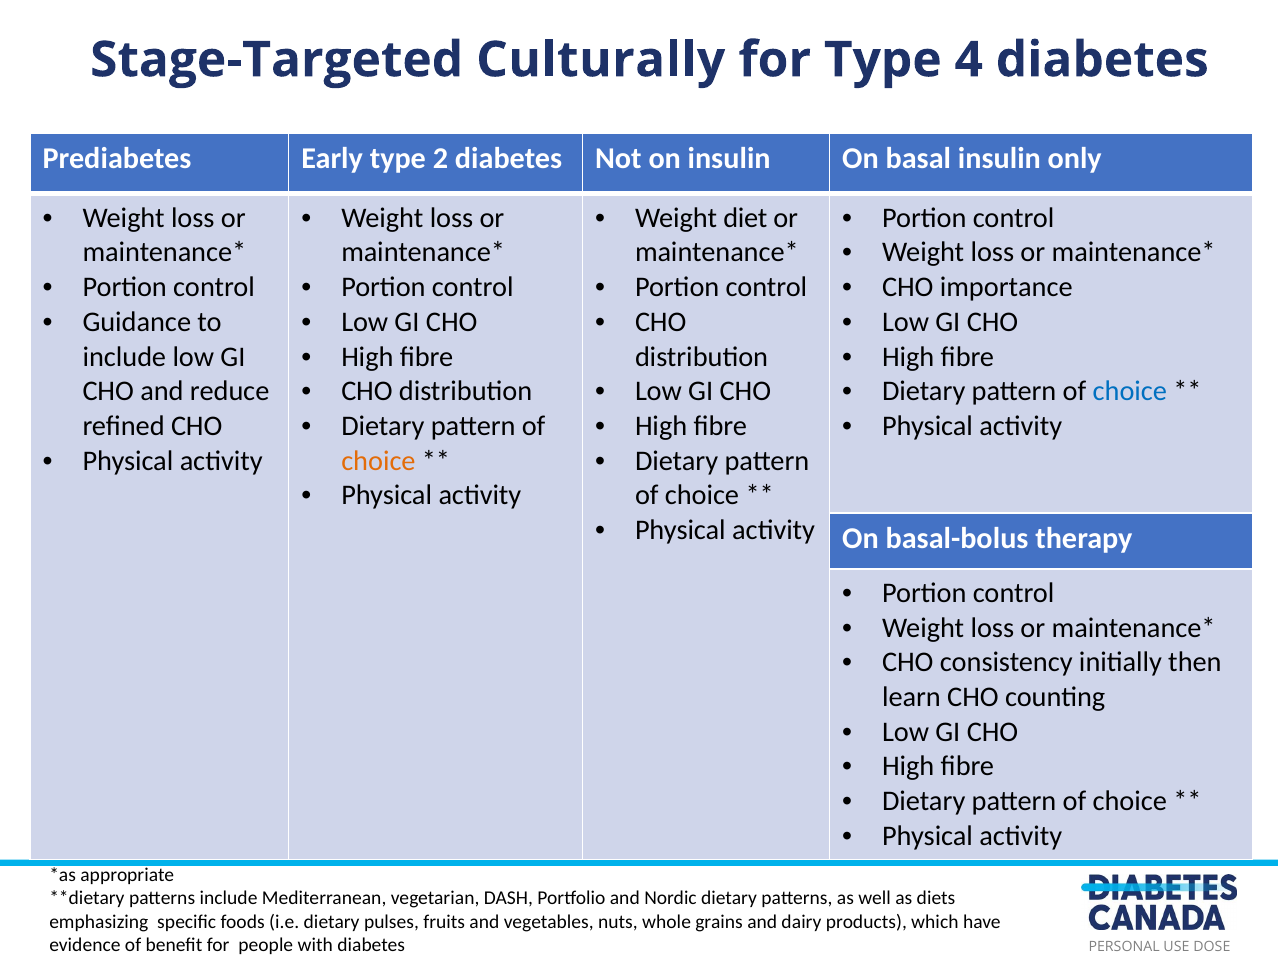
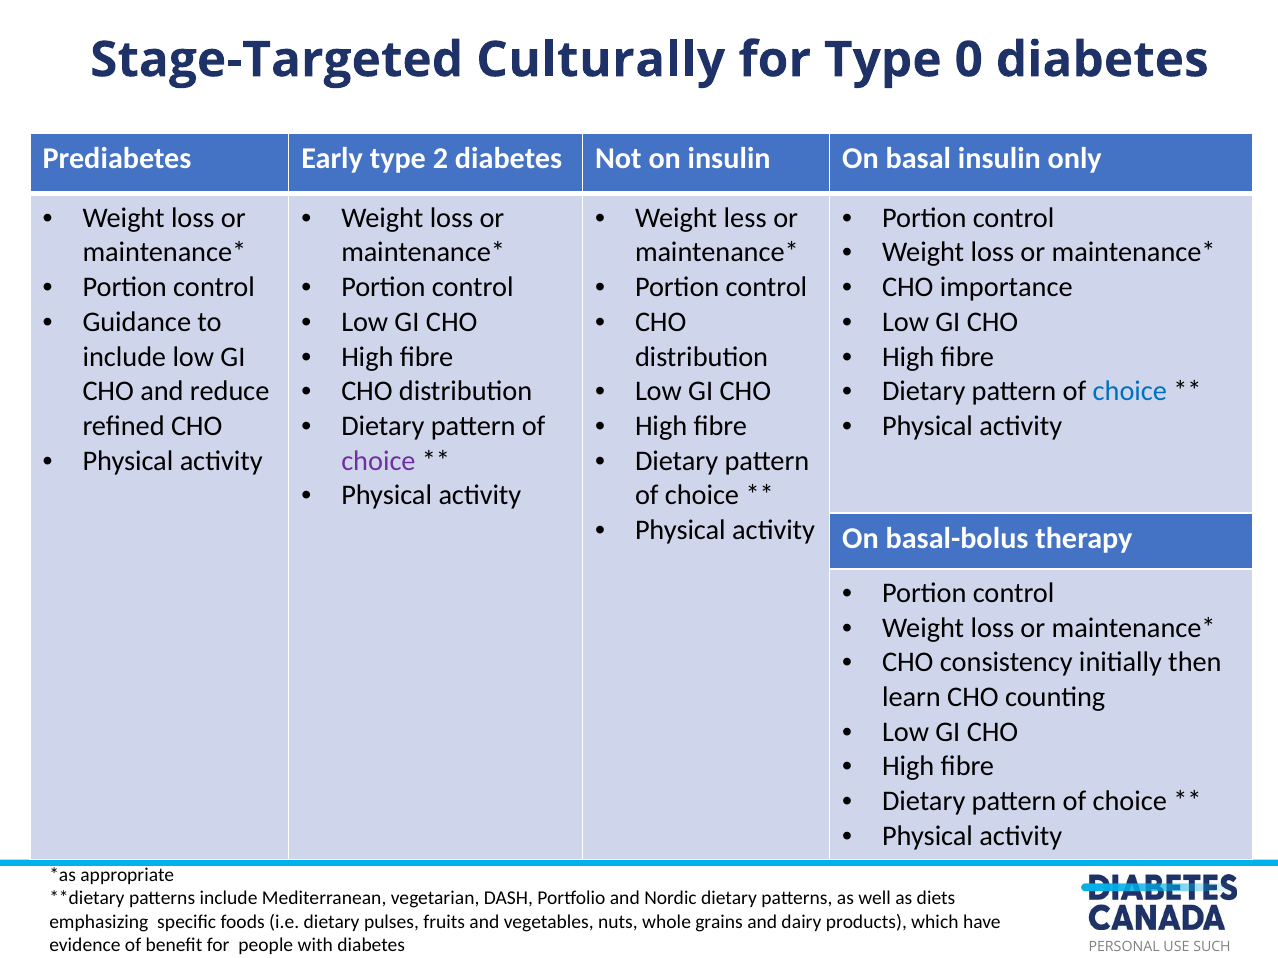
4: 4 -> 0
diet: diet -> less
choice at (378, 461) colour: orange -> purple
DOSE: DOSE -> SUCH
